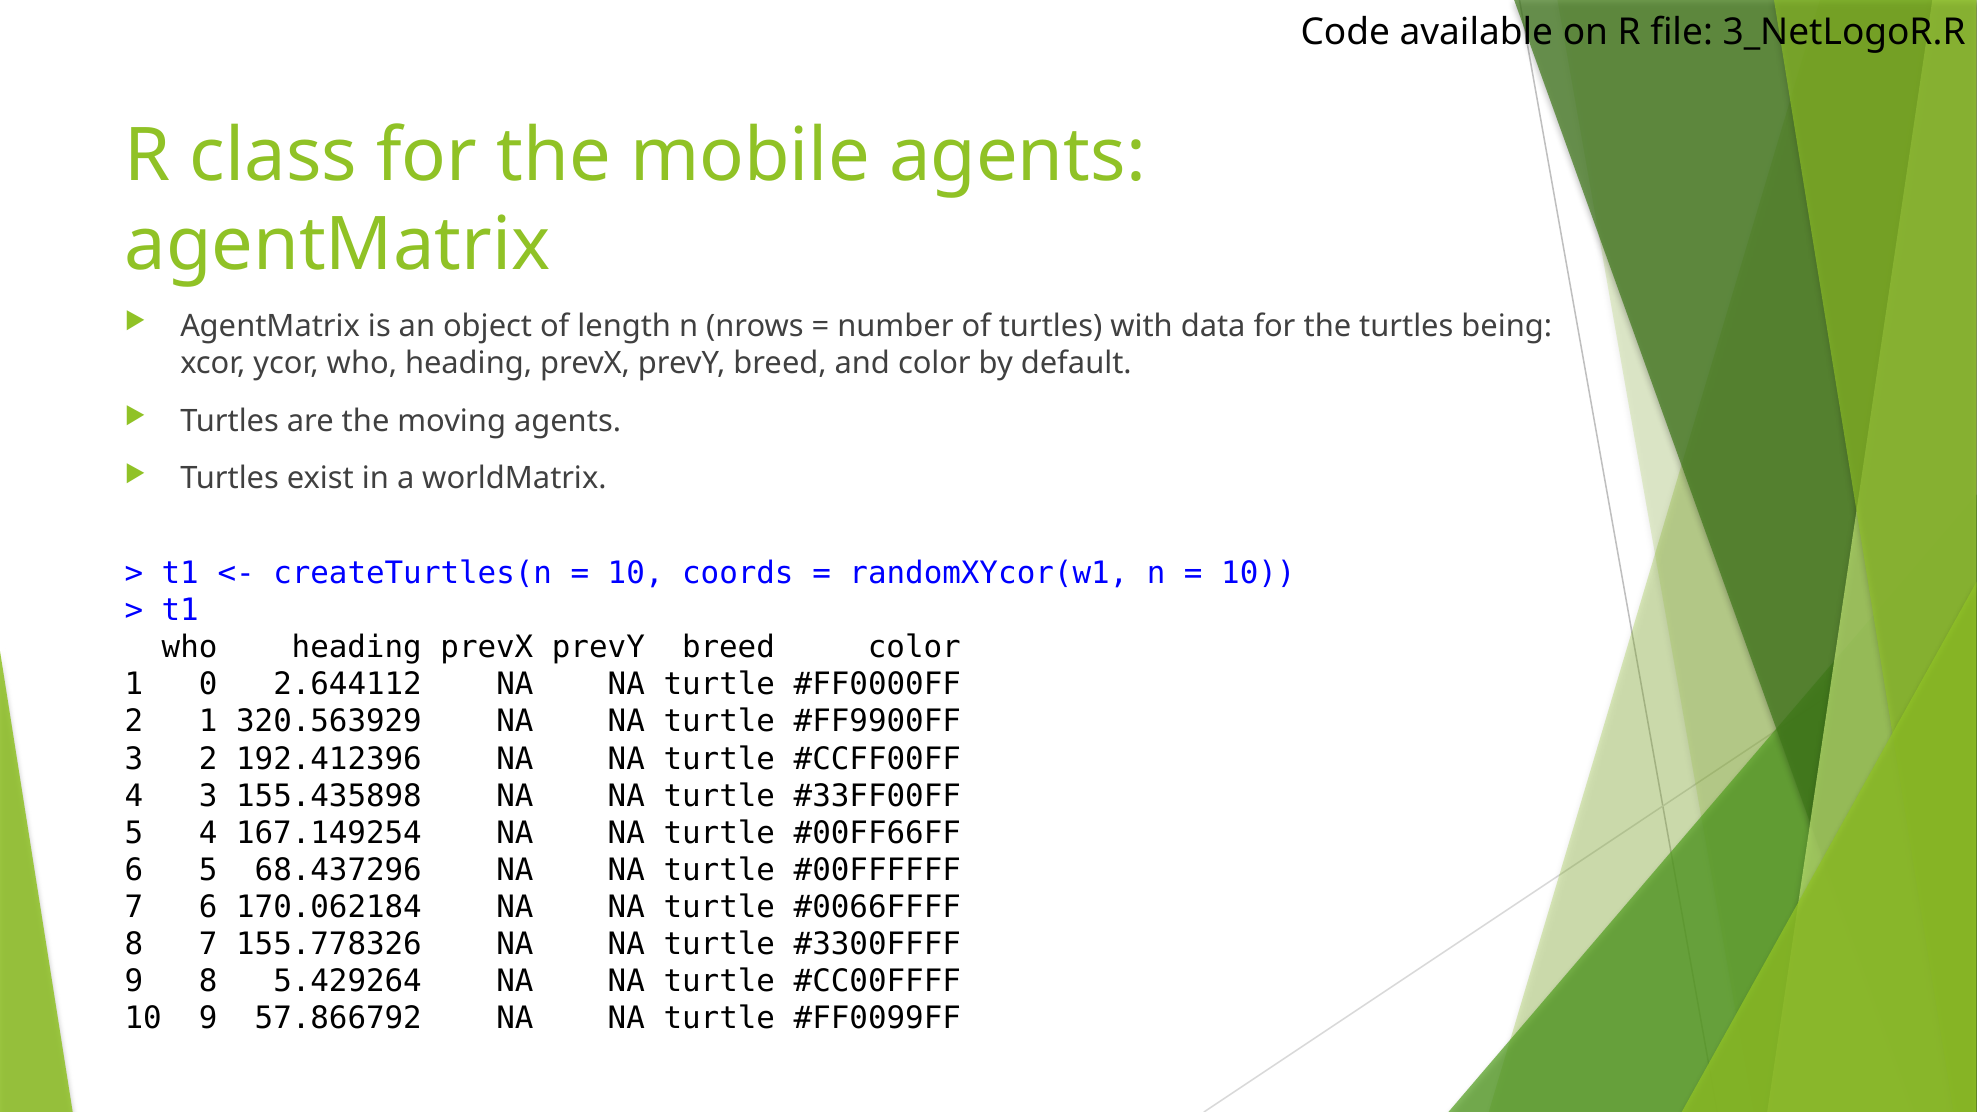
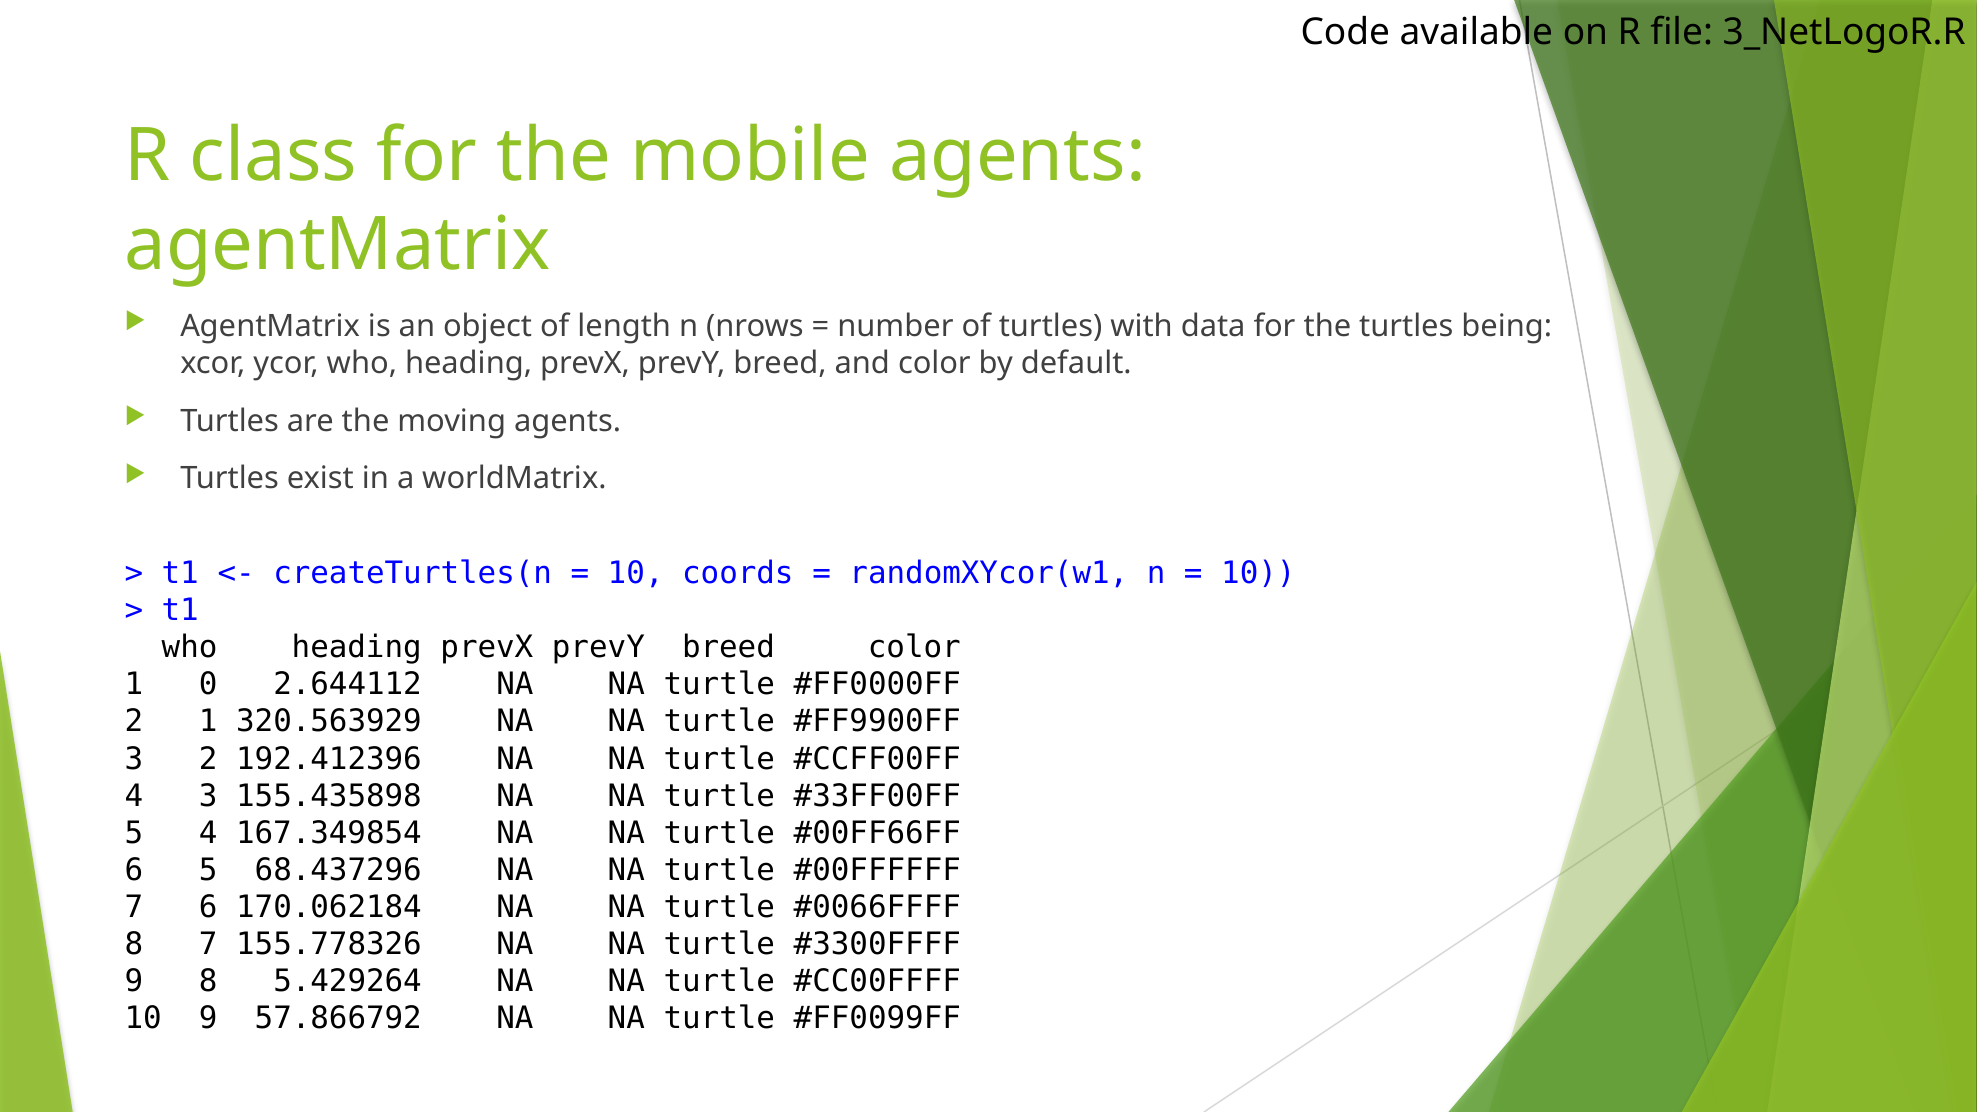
167.149254: 167.149254 -> 167.349854
